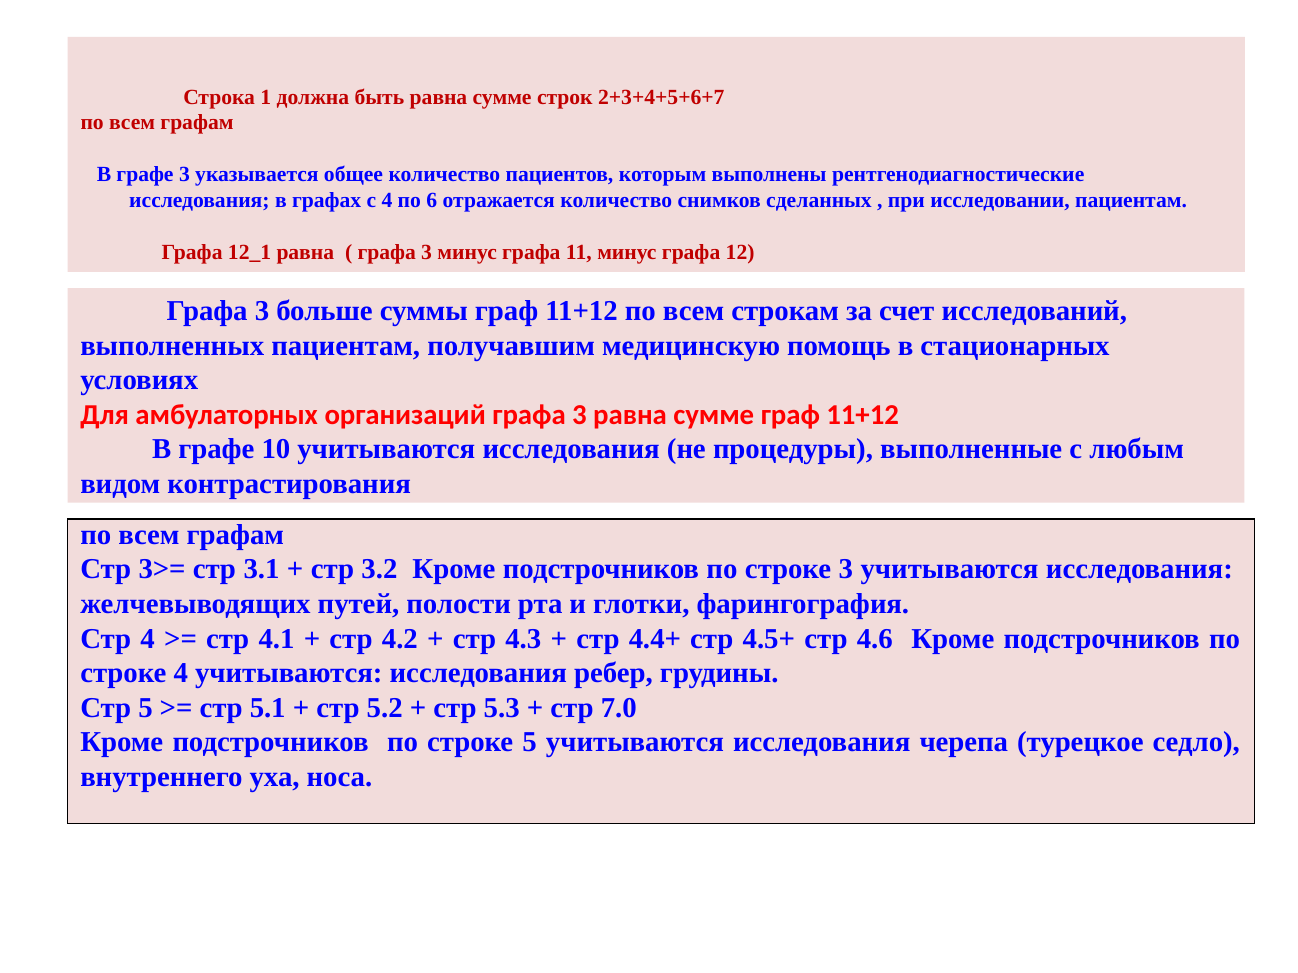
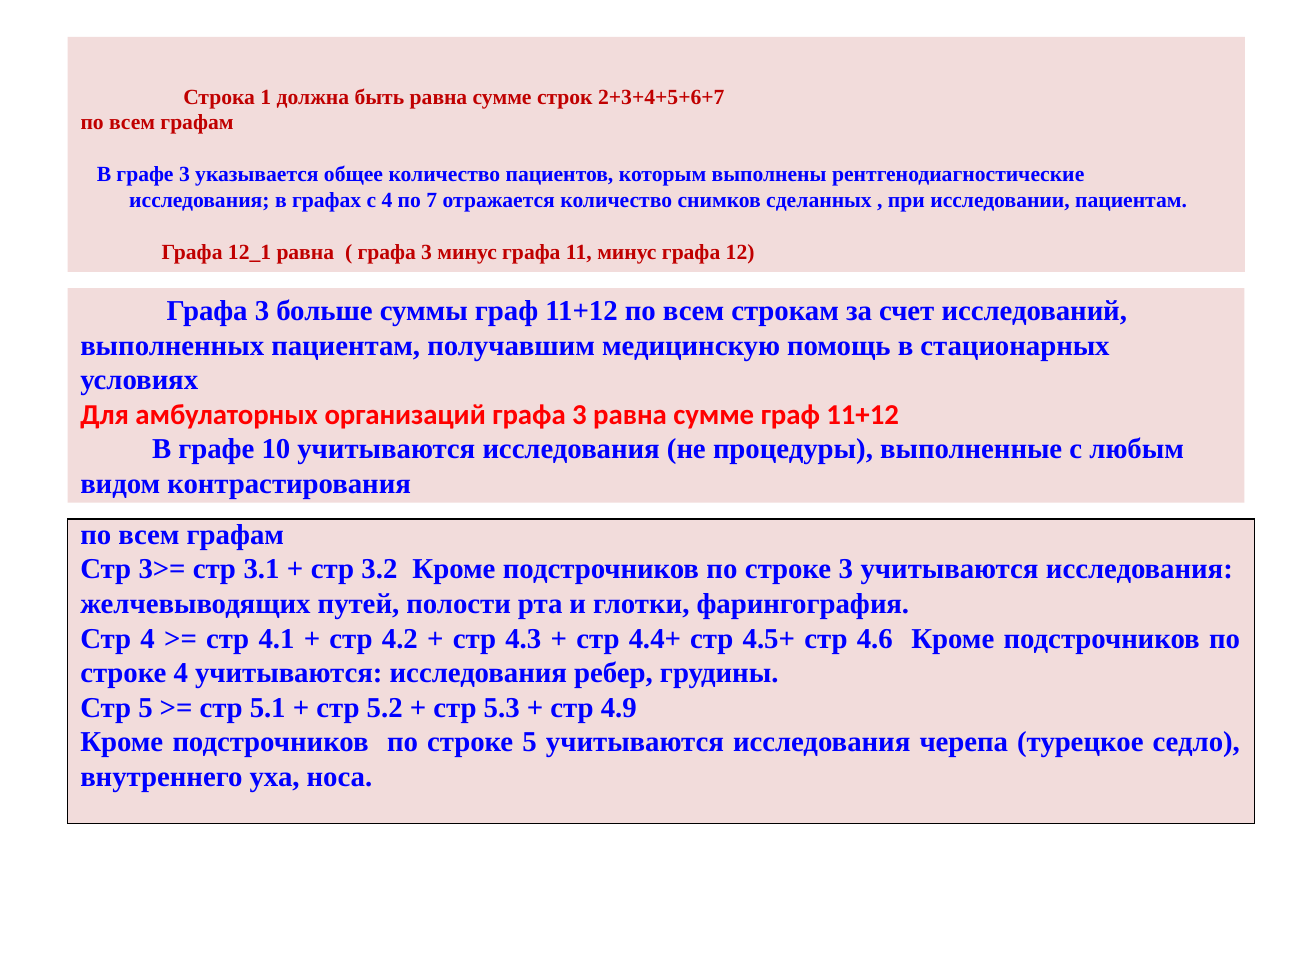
6: 6 -> 7
7.0: 7.0 -> 4.9
